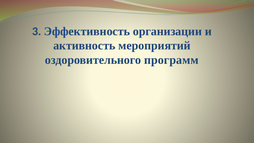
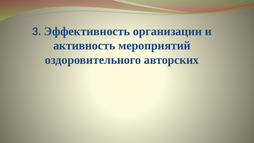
программ: программ -> авторских
